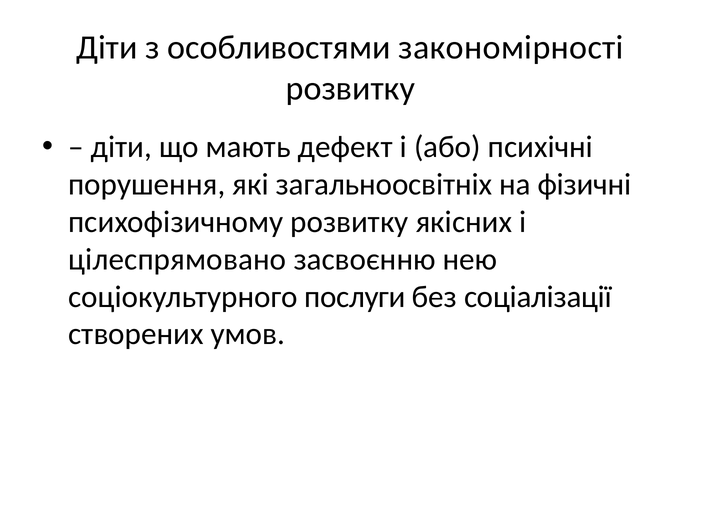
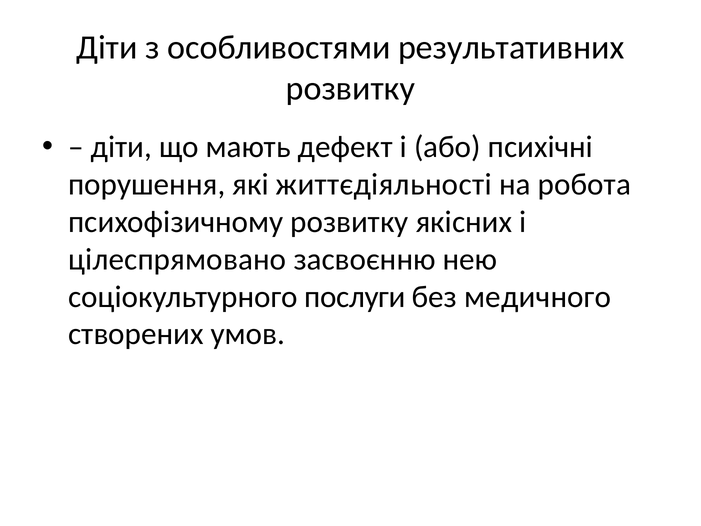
закономірності: закономірності -> результативних
загальноосвітніх: загальноосвітніх -> життєдіяльності
фізичні: фізичні -> робота
соціалізації: соціалізації -> медичного
